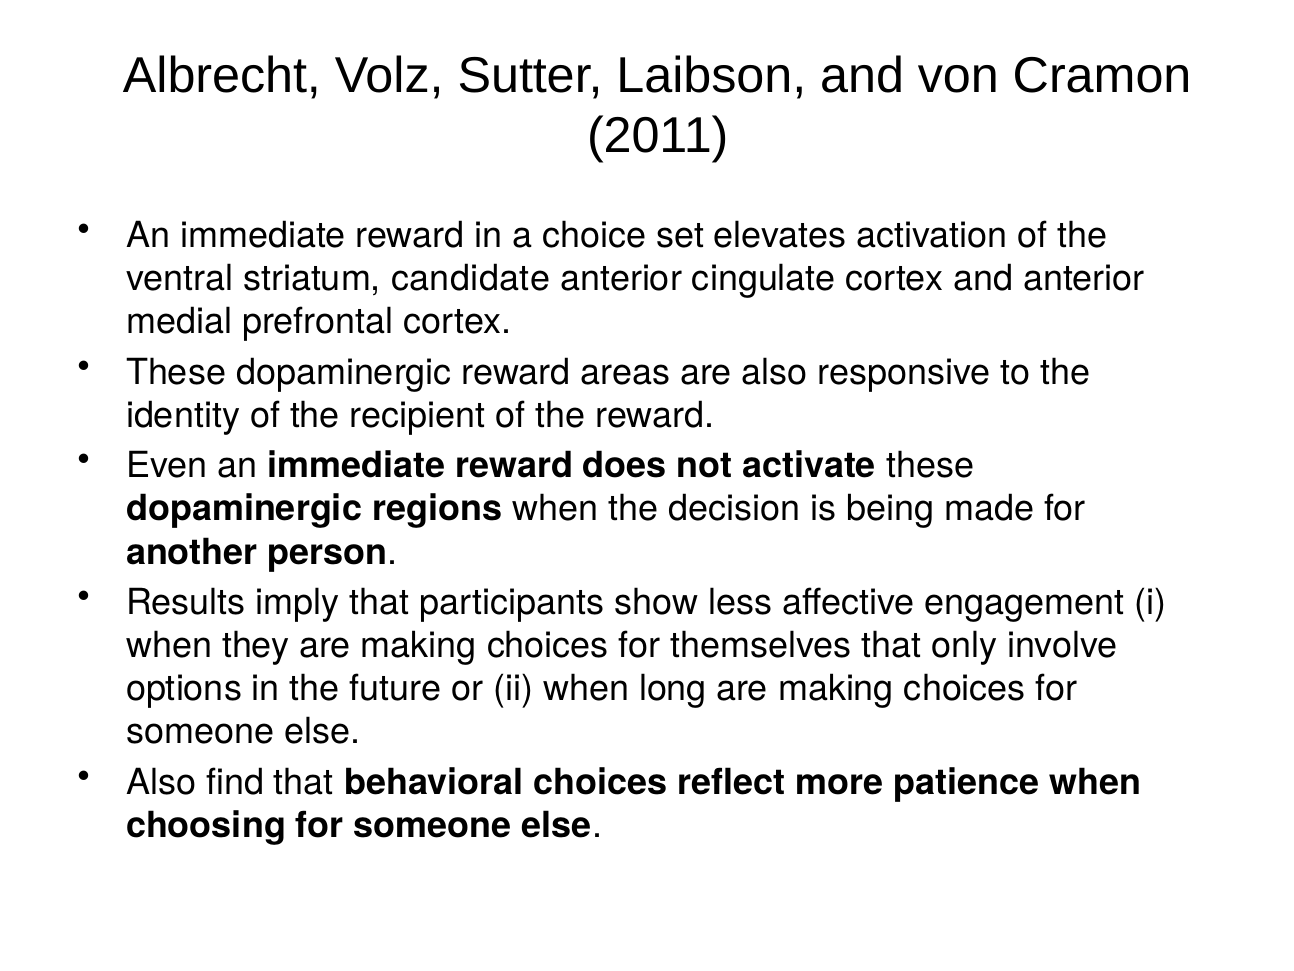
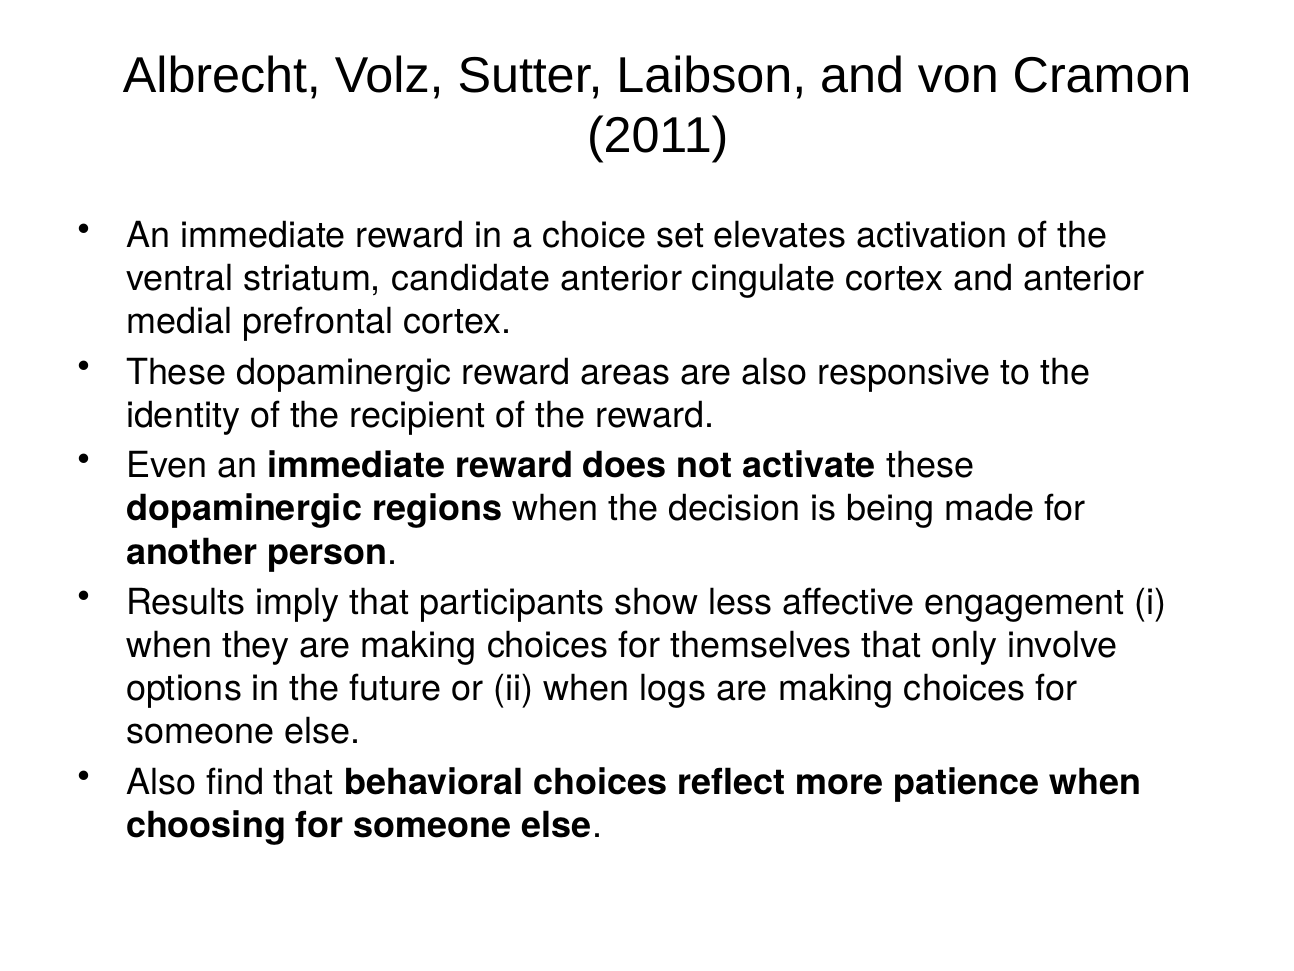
long: long -> logs
